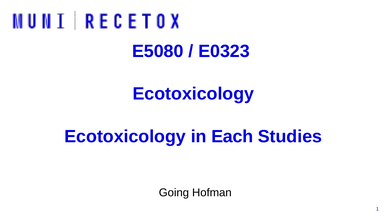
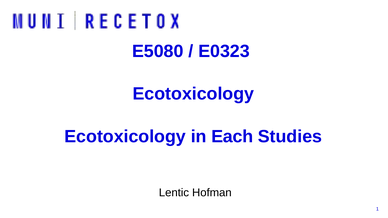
Going: Going -> Lentic
